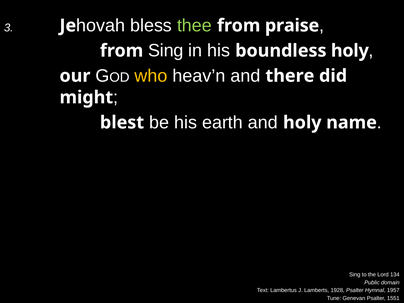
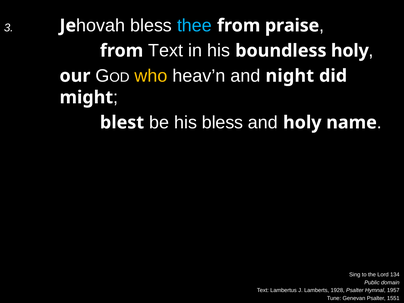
thee colour: light green -> light blue
from Sing: Sing -> Text
there: there -> night
his earth: earth -> bless
